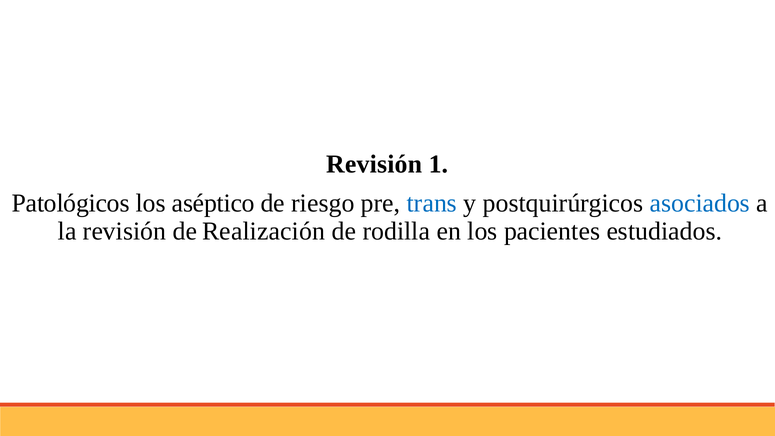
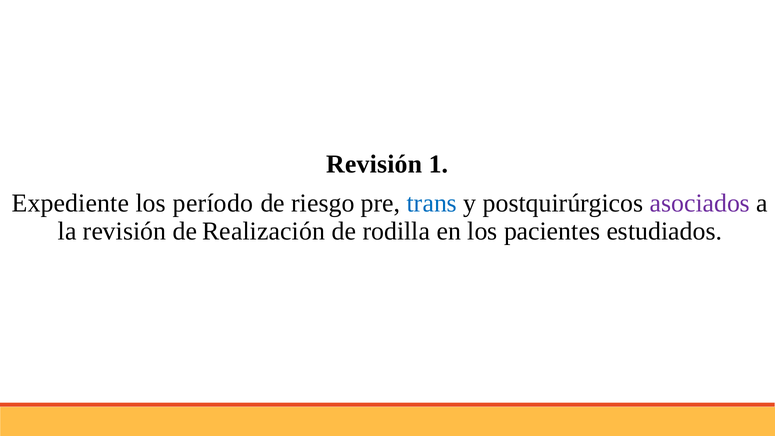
Patológicos: Patológicos -> Expediente
aséptico: aséptico -> período
asociados colour: blue -> purple
